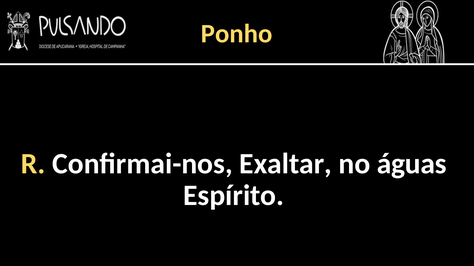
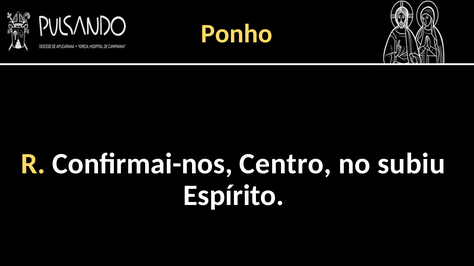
Exaltar: Exaltar -> Centro
águas: águas -> subiu
